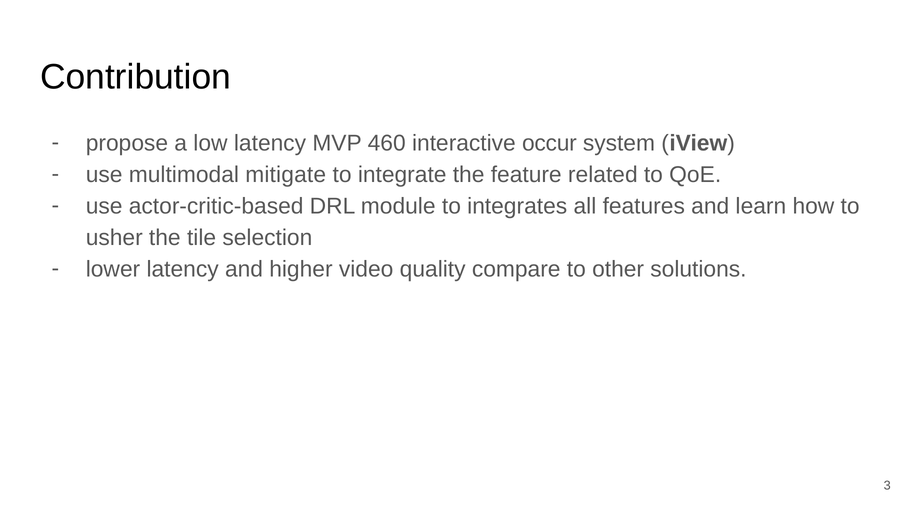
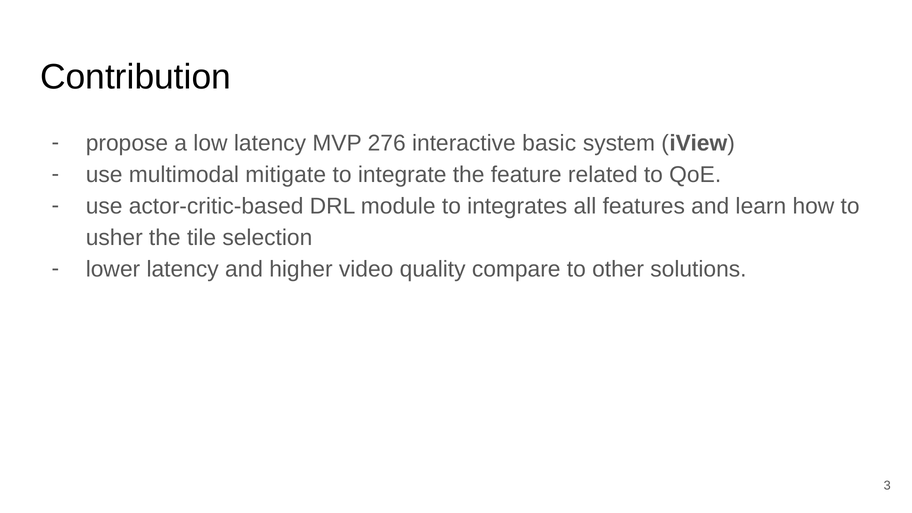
460: 460 -> 276
occur: occur -> basic
